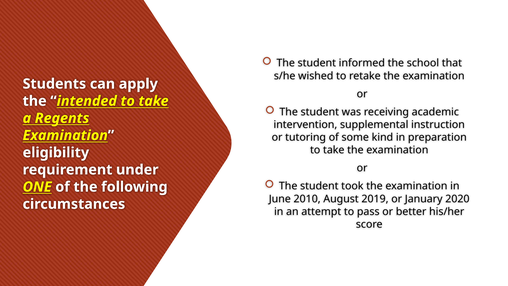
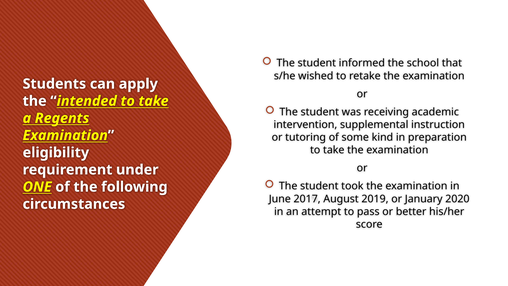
2010: 2010 -> 2017
